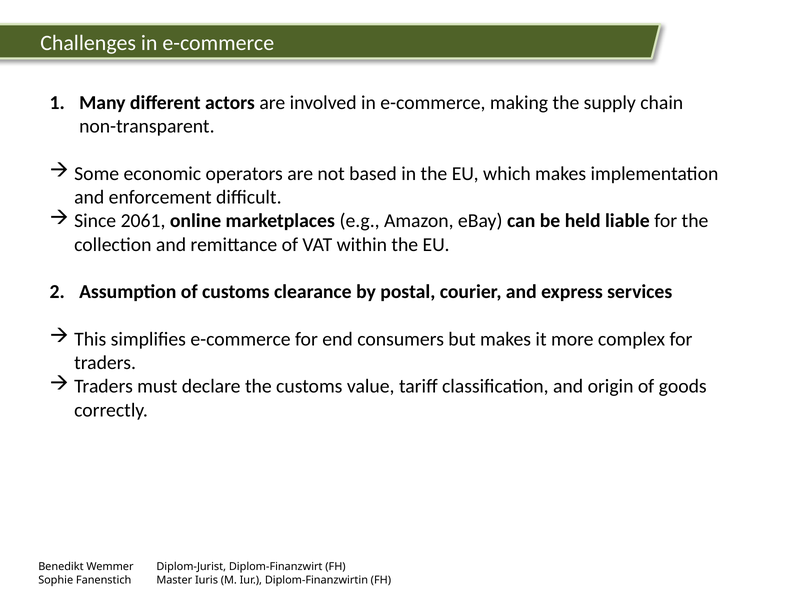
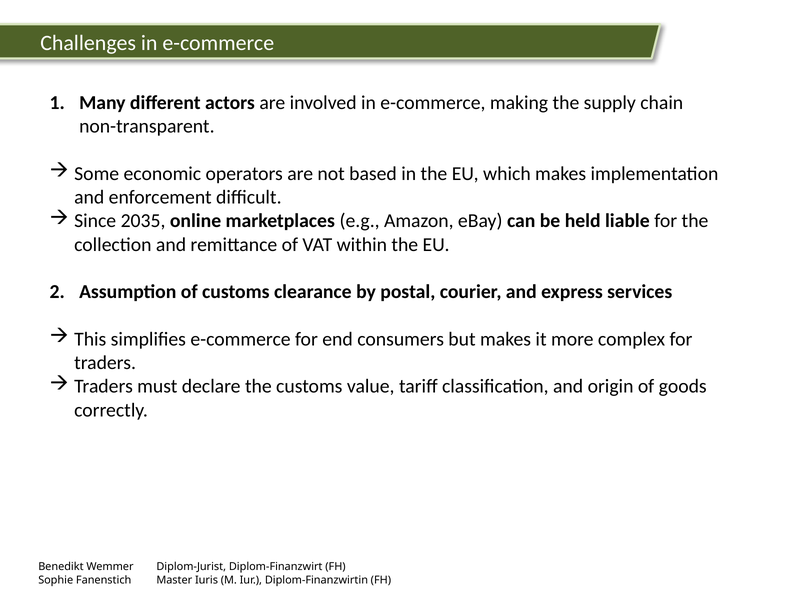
2061: 2061 -> 2035
